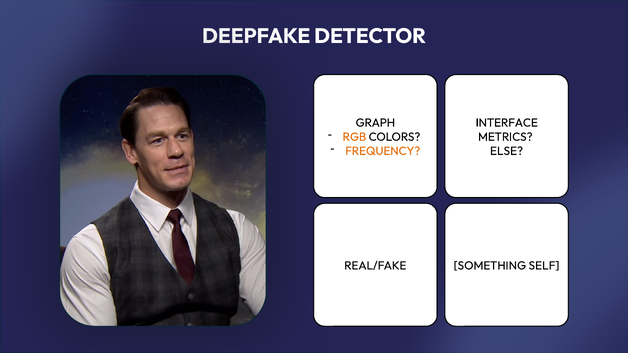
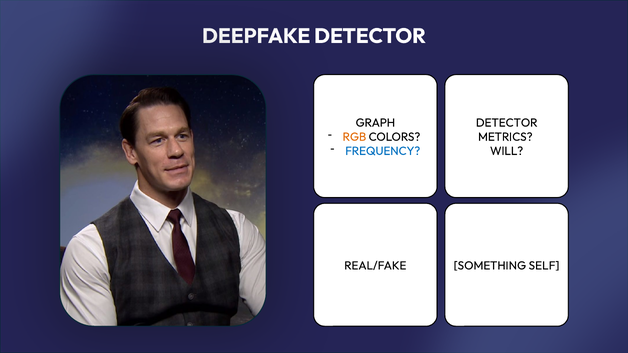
INTERFACE at (507, 123): INTERFACE -> DETECTOR
FREQUENCY colour: orange -> blue
ELSE: ELSE -> WILL
